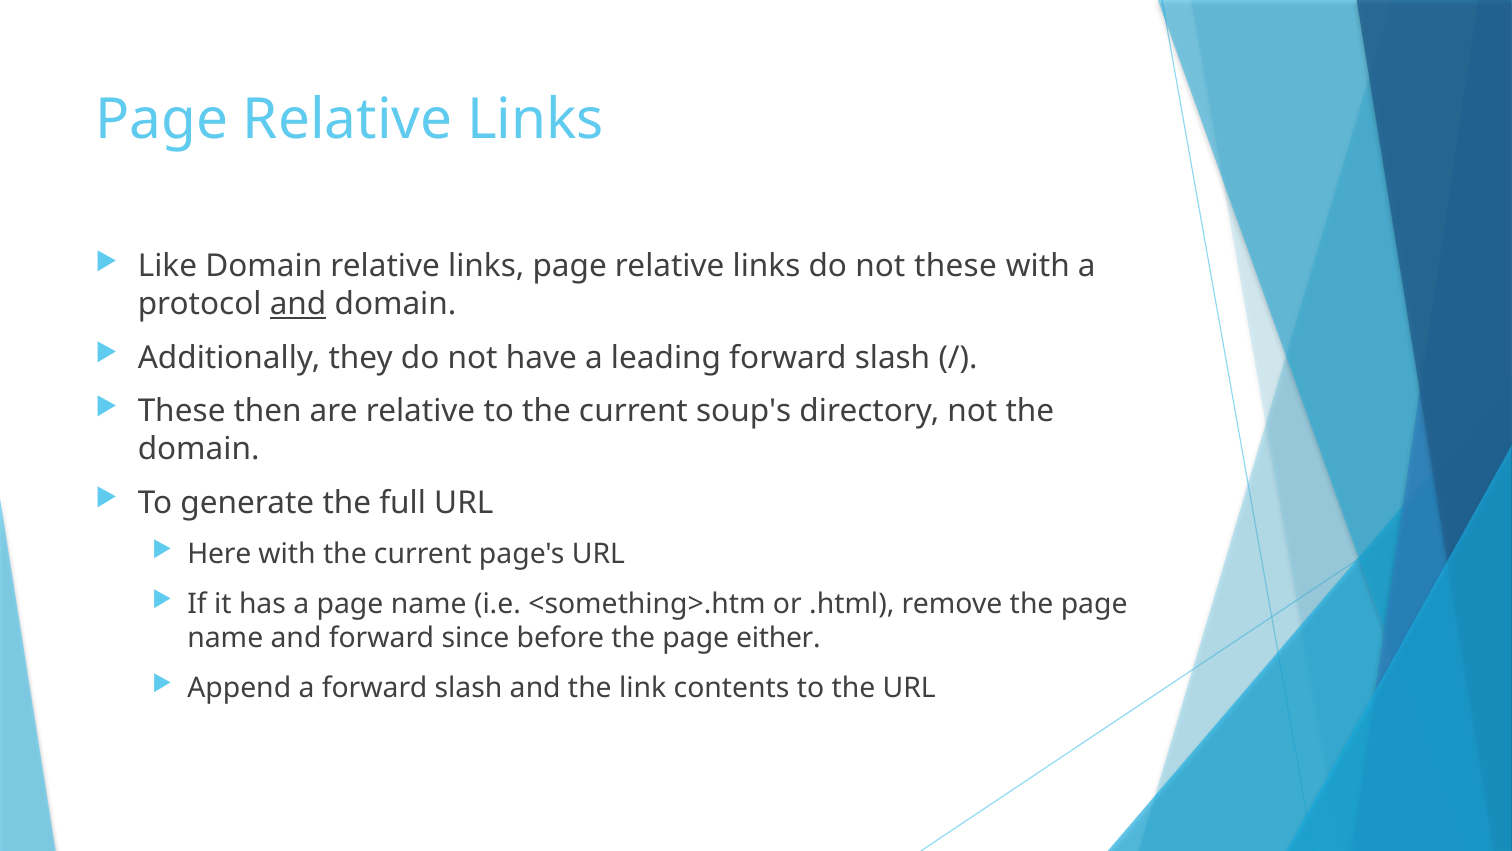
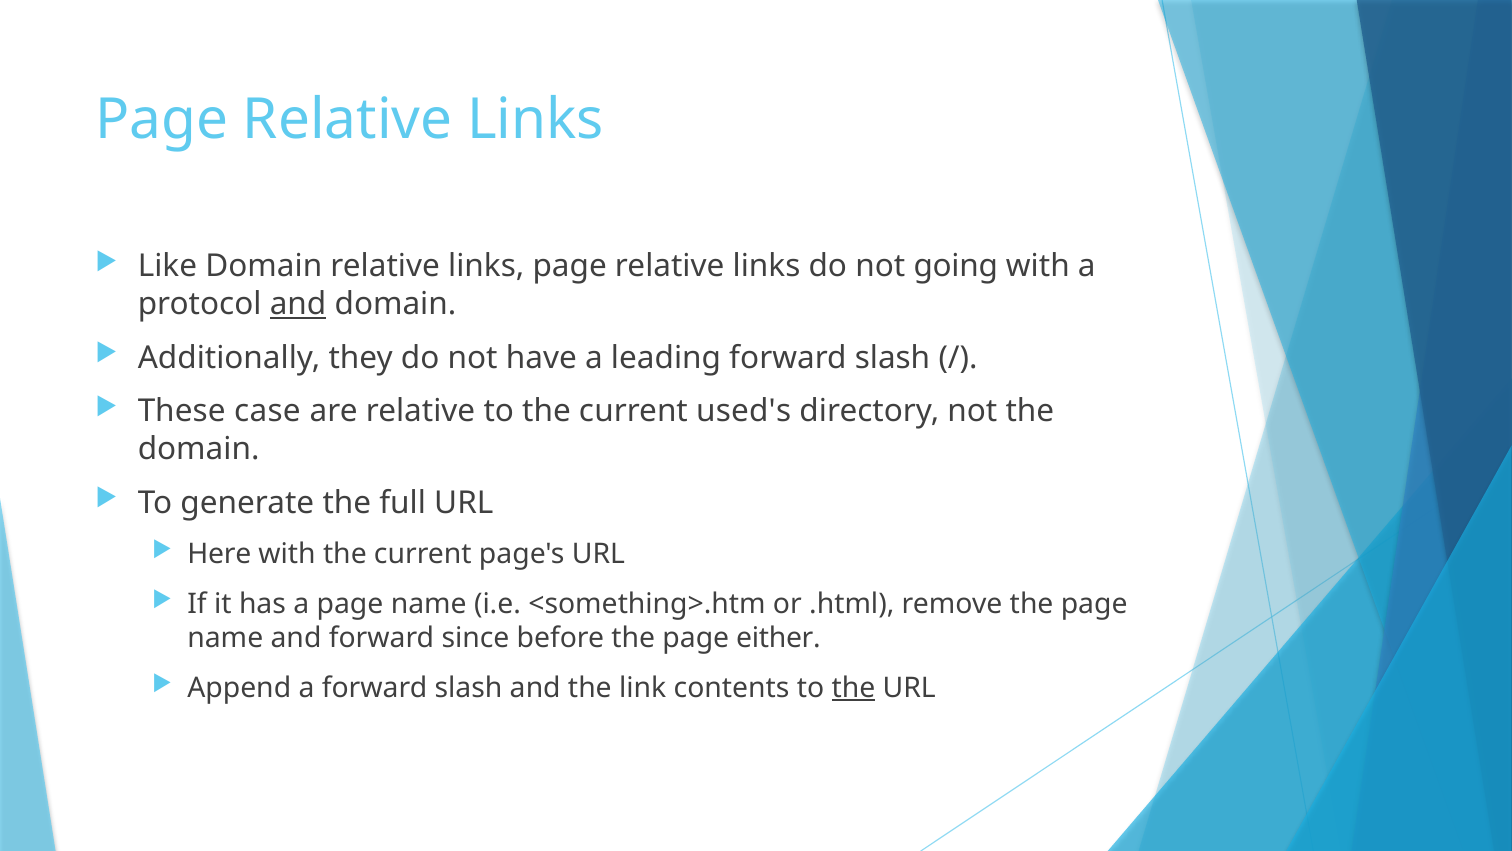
not these: these -> going
then: then -> case
soup's: soup's -> used's
the at (853, 688) underline: none -> present
